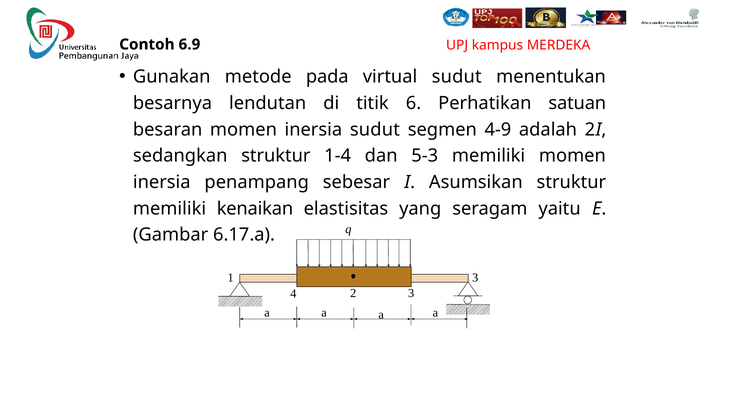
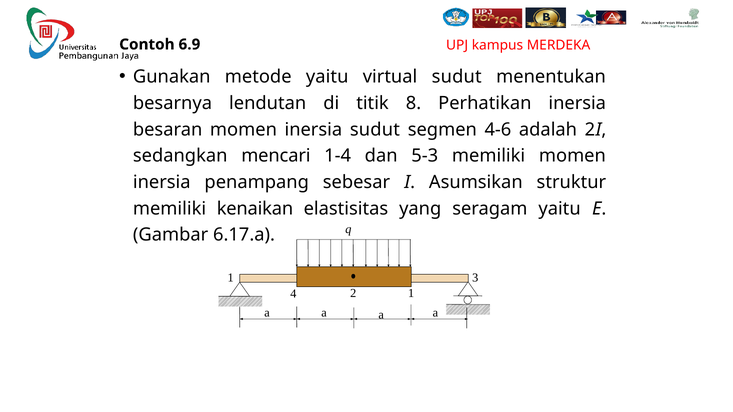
metode pada: pada -> yaitu
6: 6 -> 8
Perhatikan satuan: satuan -> inersia
4-9: 4-9 -> 4-6
sedangkan struktur: struktur -> mencari
4 3: 3 -> 1
